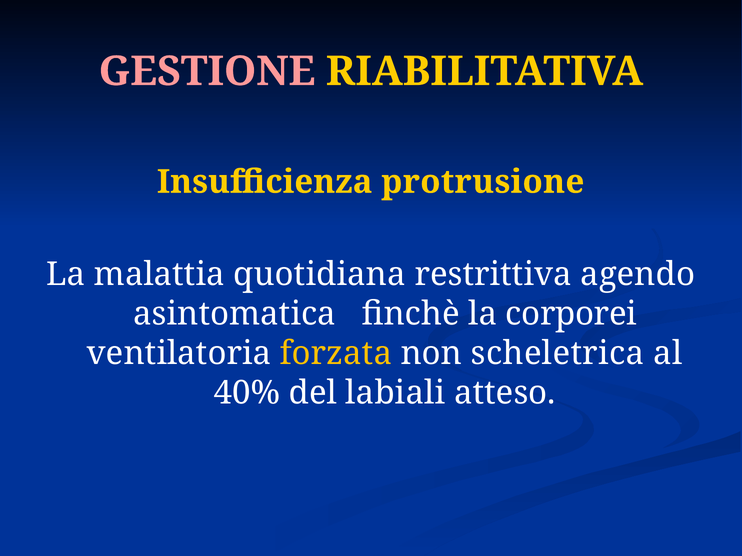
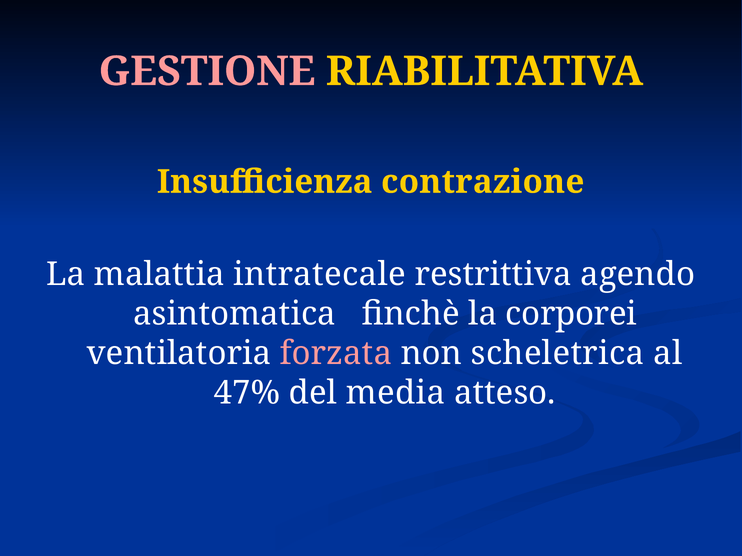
protrusione: protrusione -> contrazione
quotidiana: quotidiana -> intratecale
forzata colour: yellow -> pink
40%: 40% -> 47%
labiali: labiali -> media
